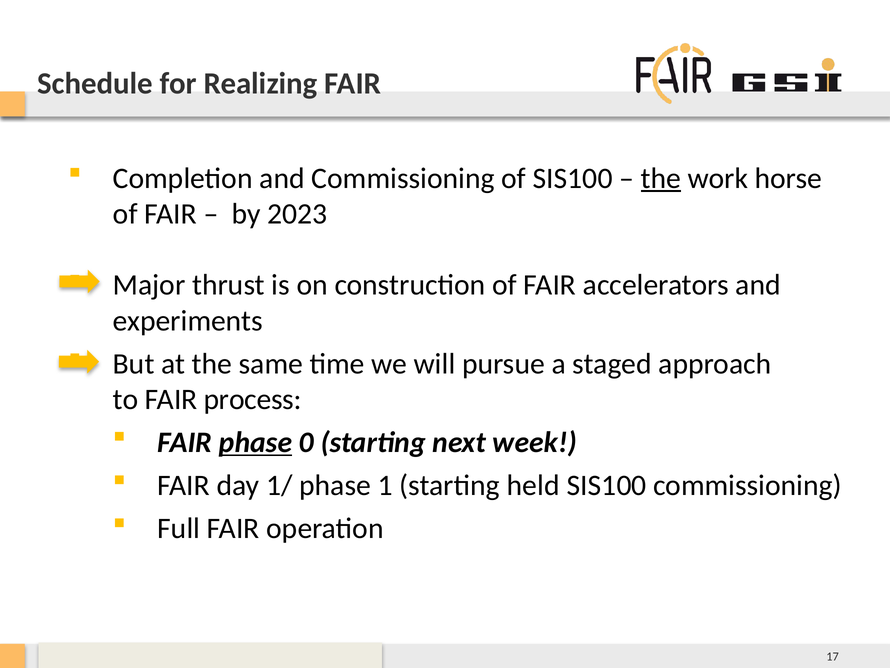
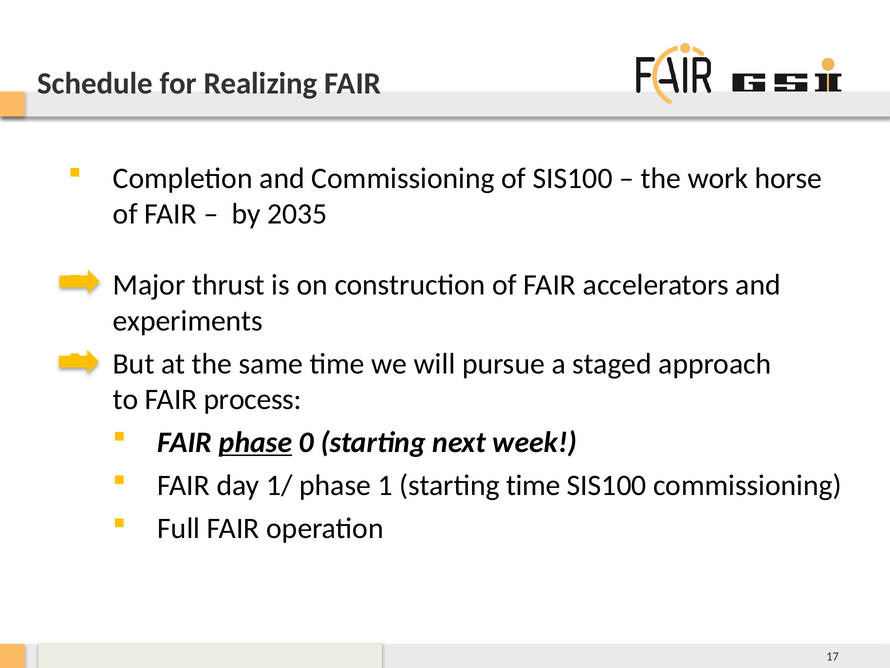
the at (661, 178) underline: present -> none
2023: 2023 -> 2035
starting held: held -> time
